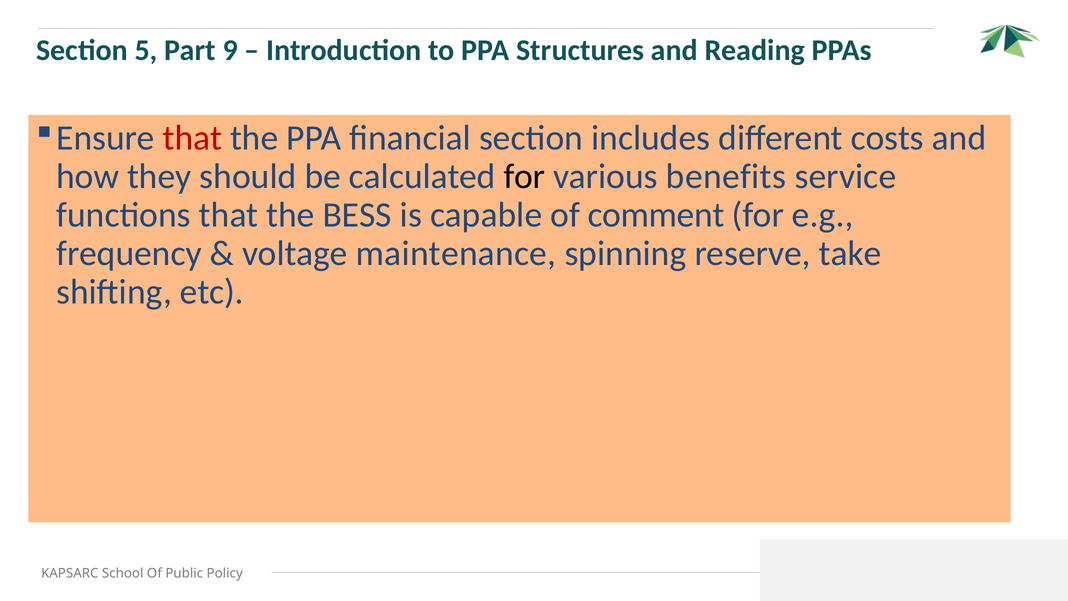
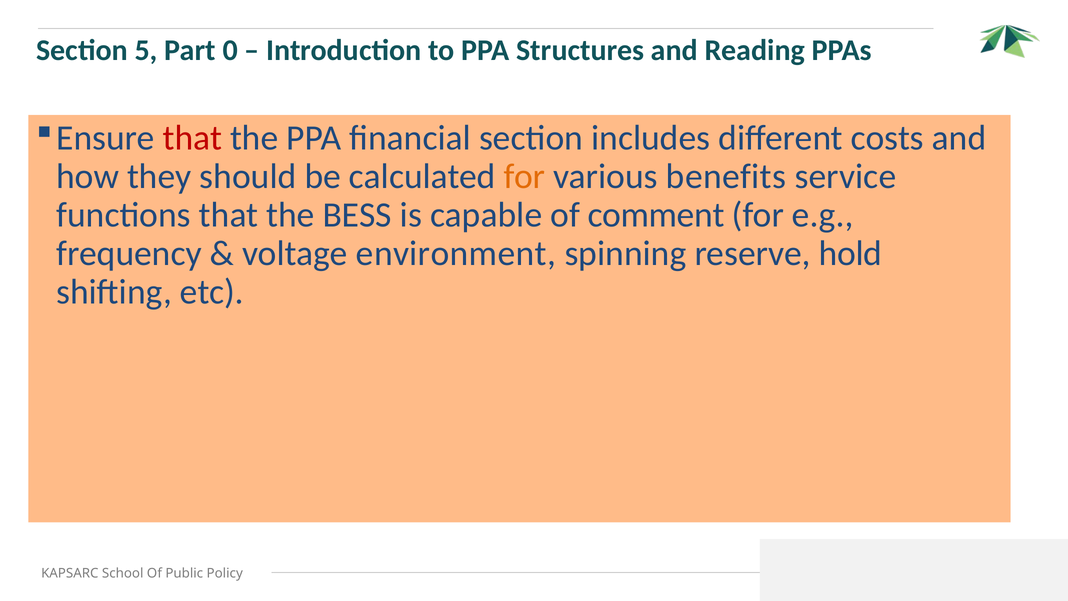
9: 9 -> 0
for at (524, 176) colour: black -> orange
maintenance: maintenance -> environment
take: take -> hold
